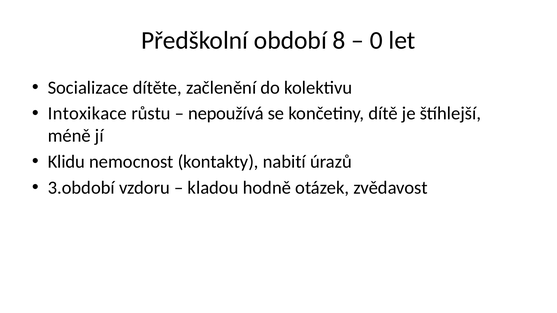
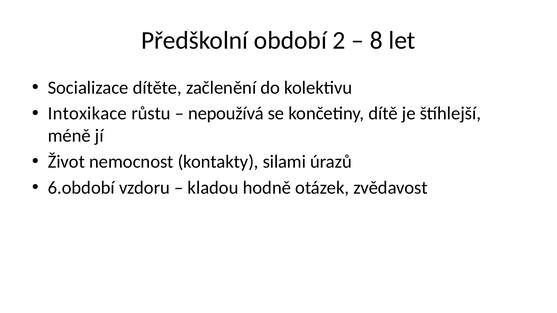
8: 8 -> 2
0: 0 -> 8
Klidu: Klidu -> Život
nabití: nabití -> silami
3.období: 3.období -> 6.období
